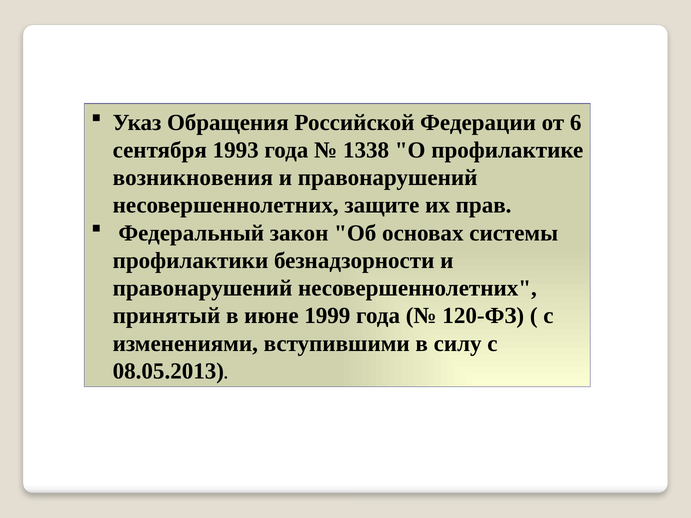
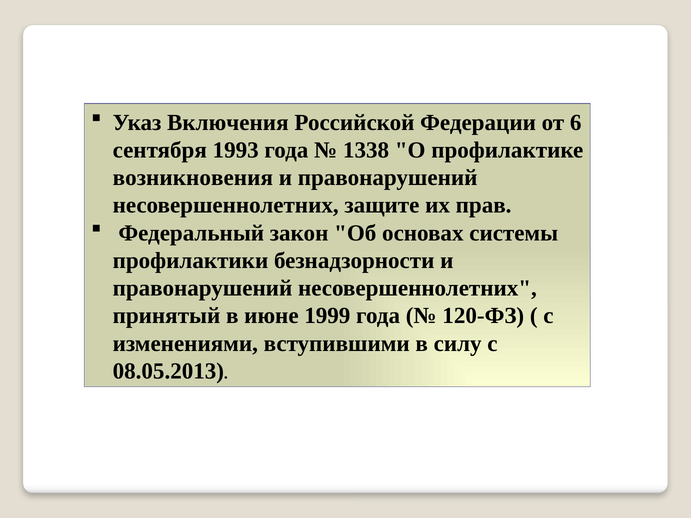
Обращения: Обращения -> Включения
